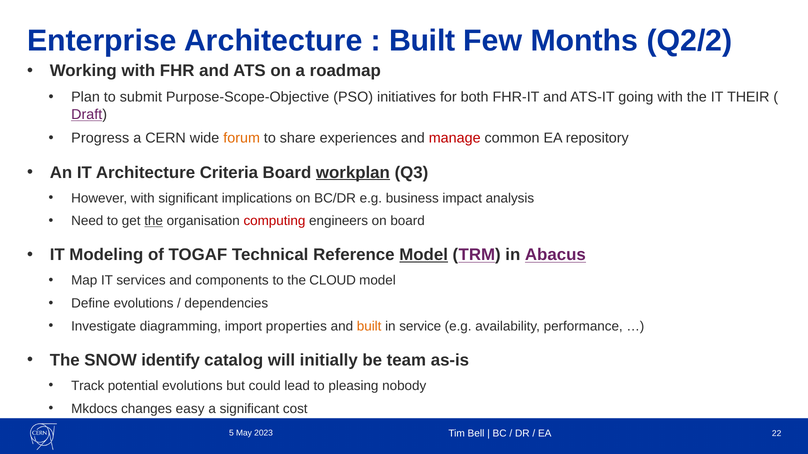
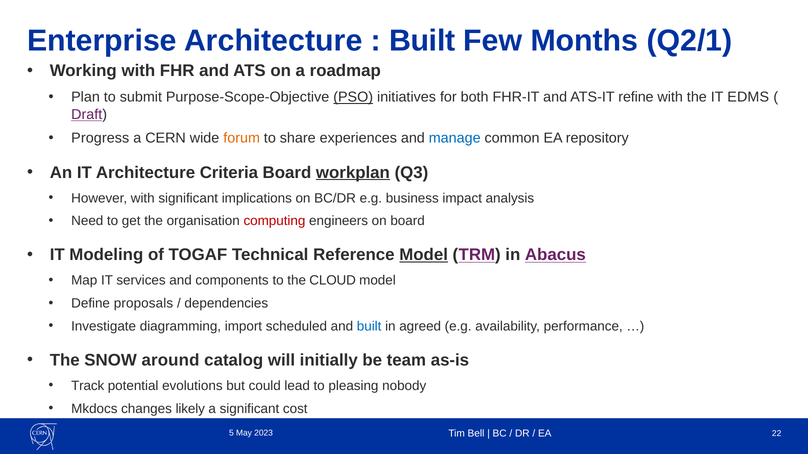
Q2/2: Q2/2 -> Q2/1
PSO underline: none -> present
going: going -> refine
THEIR: THEIR -> EDMS
manage colour: red -> blue
the at (154, 221) underline: present -> none
Define evolutions: evolutions -> proposals
properties: properties -> scheduled
built at (369, 327) colour: orange -> blue
service: service -> agreed
identify: identify -> around
easy: easy -> likely
